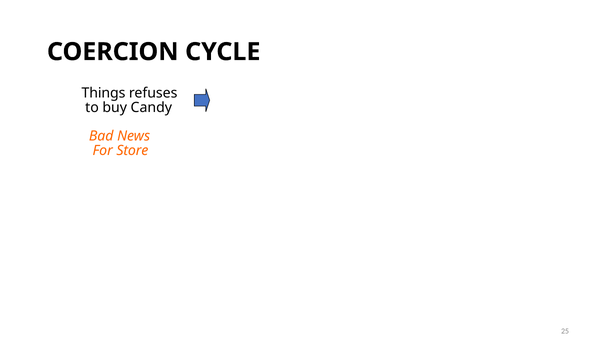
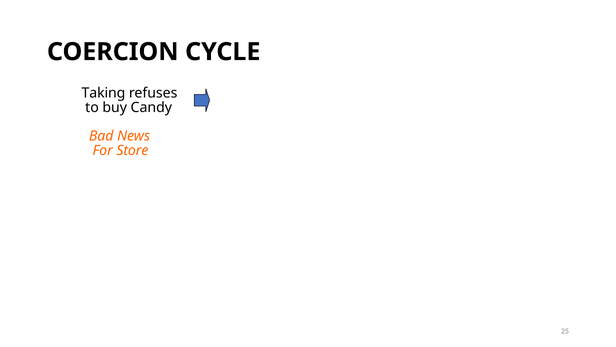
Things: Things -> Taking
